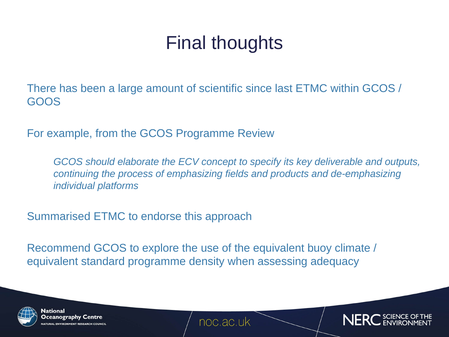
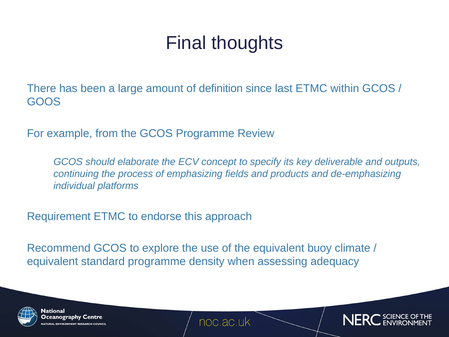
scientific: scientific -> definition
Summarised: Summarised -> Requirement
